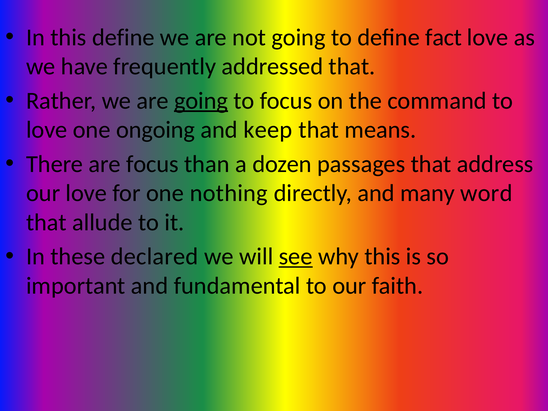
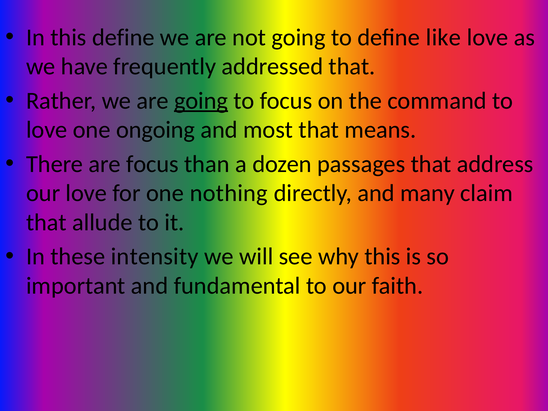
fact: fact -> like
keep: keep -> most
word: word -> claim
declared: declared -> intensity
see underline: present -> none
